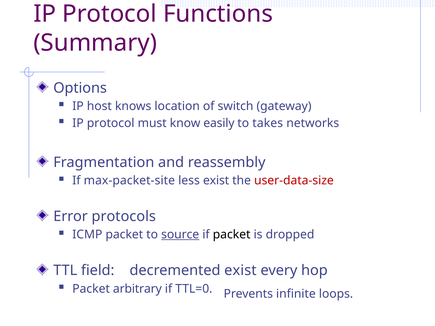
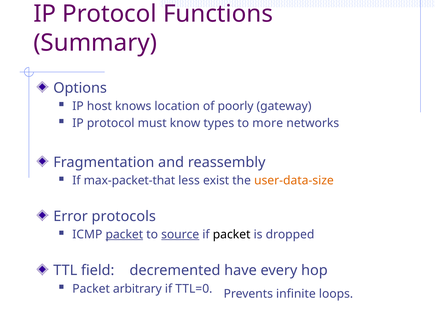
switch: switch -> poorly
easily: easily -> types
takes: takes -> more
max-packet-site: max-packet-site -> max-packet-that
user-data-size colour: red -> orange
packet at (124, 235) underline: none -> present
decremented exist: exist -> have
